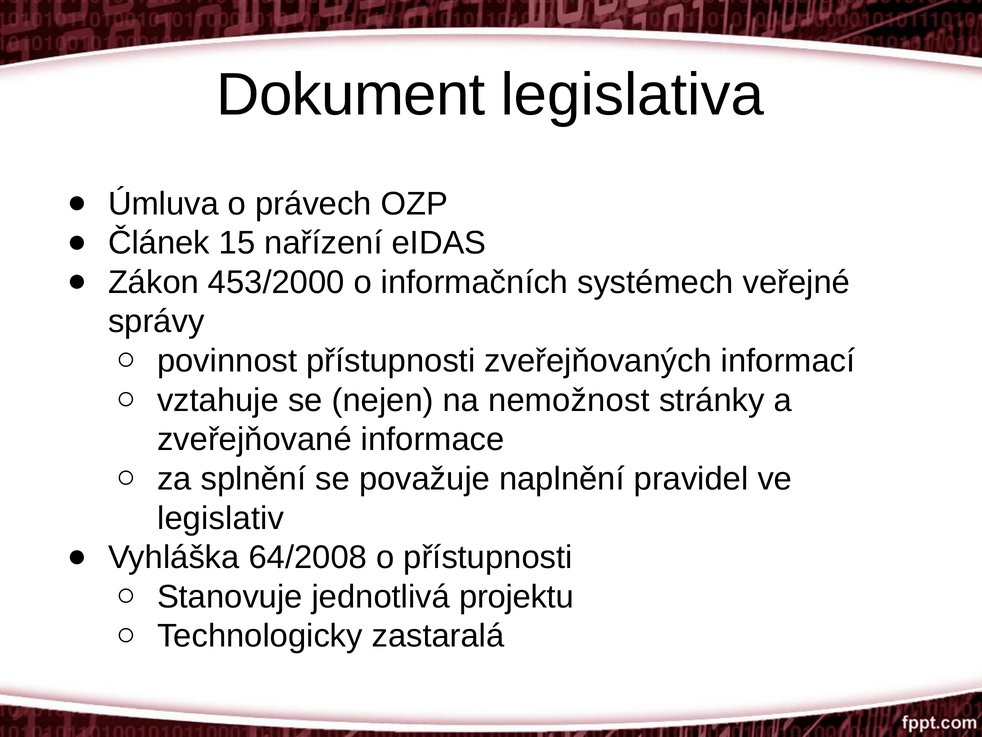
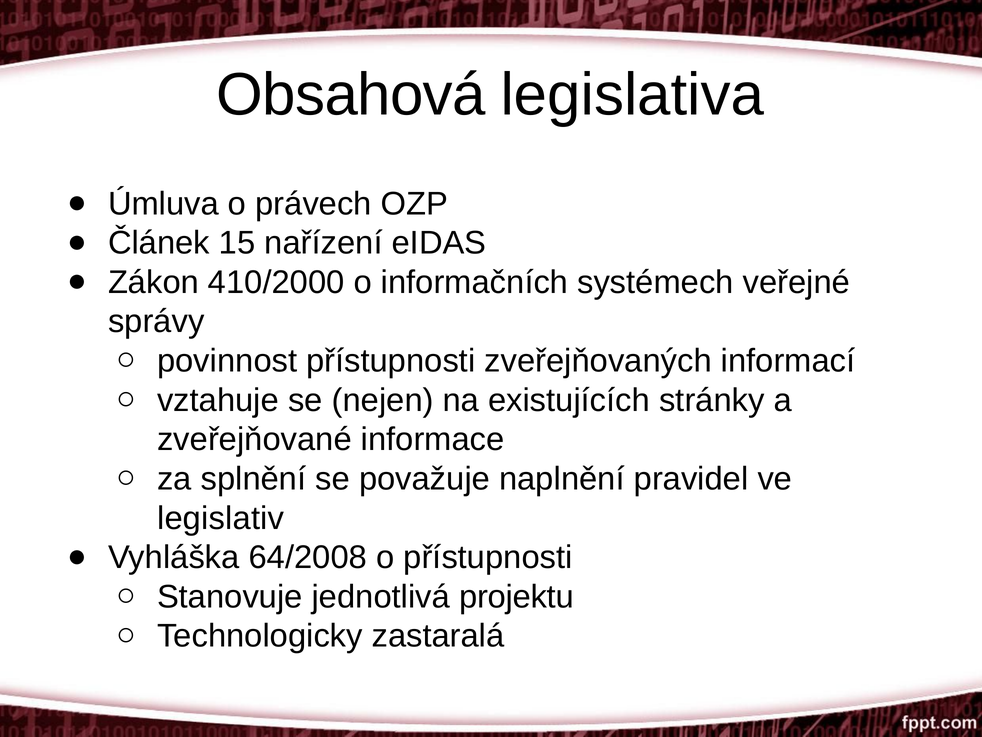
Dokument: Dokument -> Obsahová
453/2000: 453/2000 -> 410/2000
nemožnost: nemožnost -> existujících
